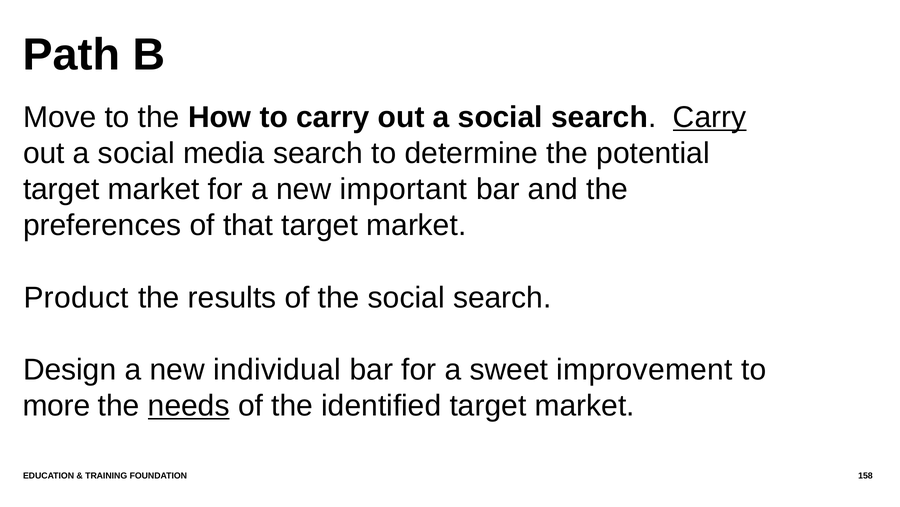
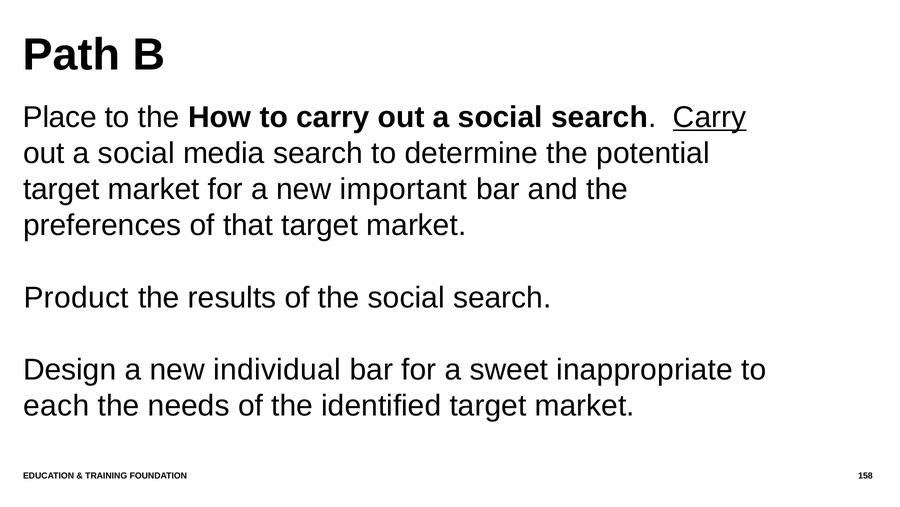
Move: Move -> Place
improvement: improvement -> inappropriate
more: more -> each
needs underline: present -> none
